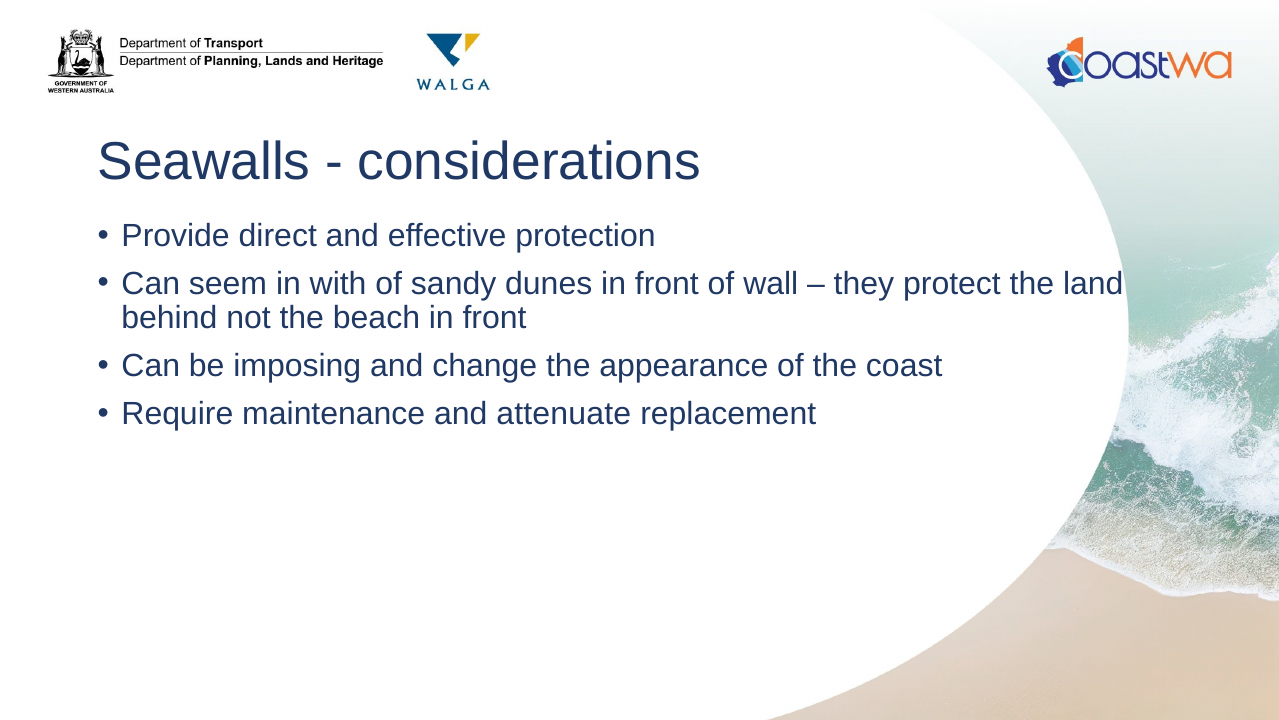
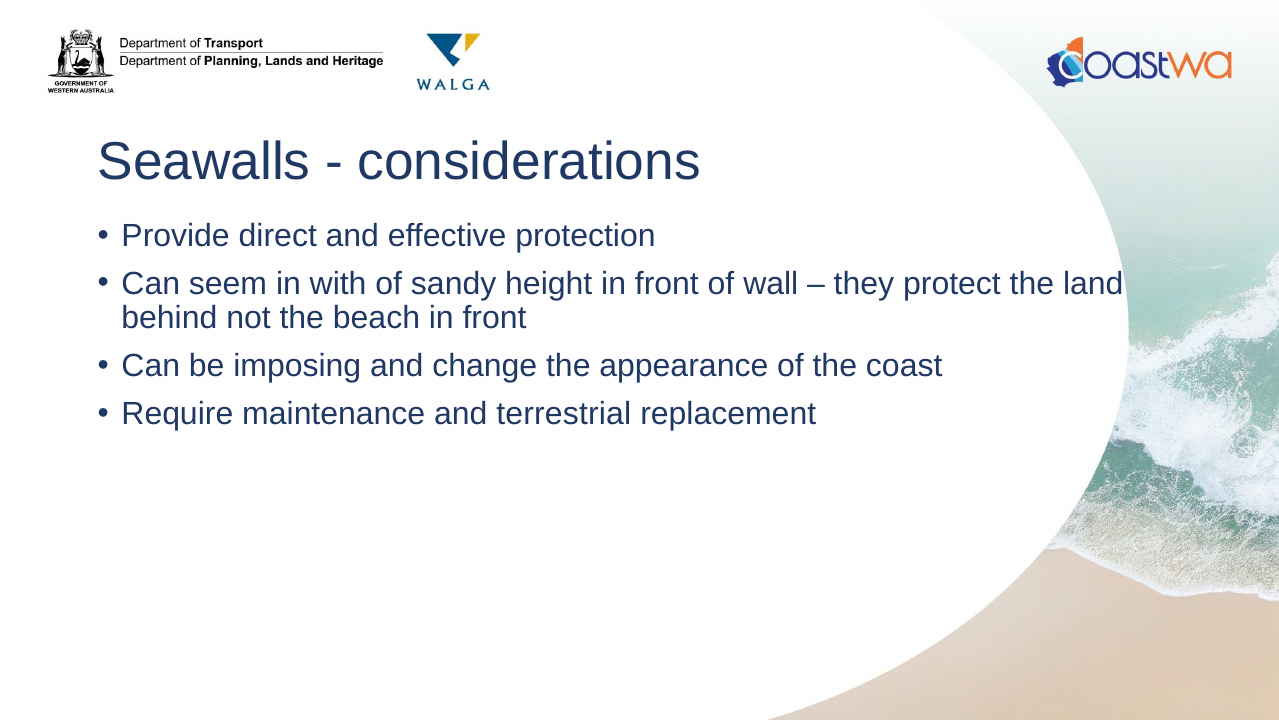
dunes: dunes -> height
attenuate: attenuate -> terrestrial
